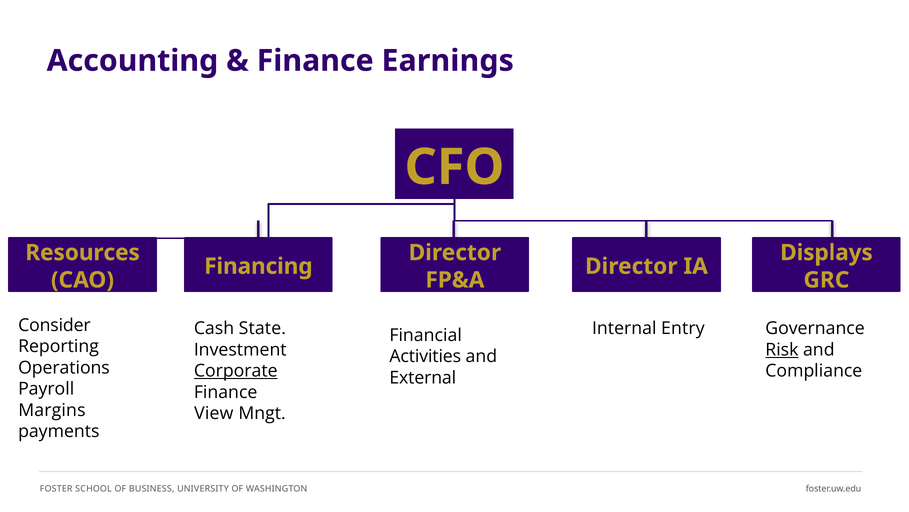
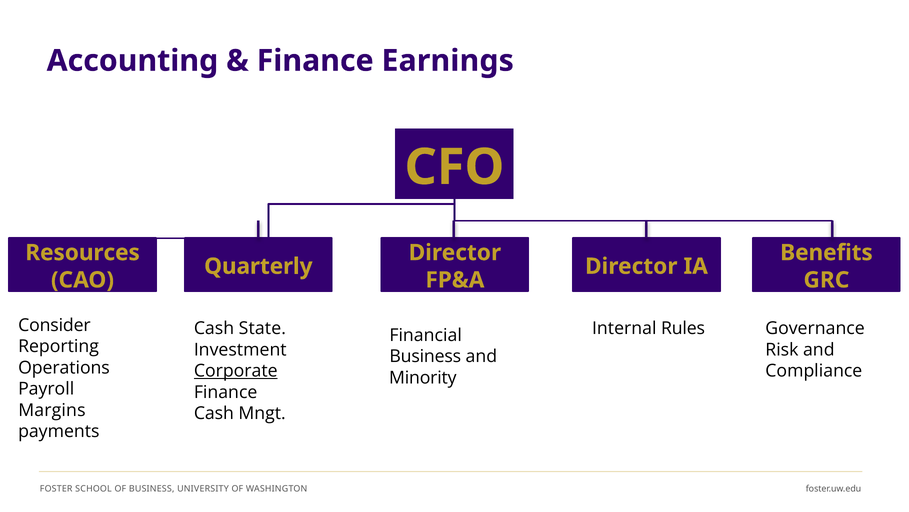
Displays: Displays -> Benefits
Financing: Financing -> Quarterly
Entry: Entry -> Rules
Risk underline: present -> none
Activities at (425, 356): Activities -> Business
External: External -> Minority
View at (214, 413): View -> Cash
